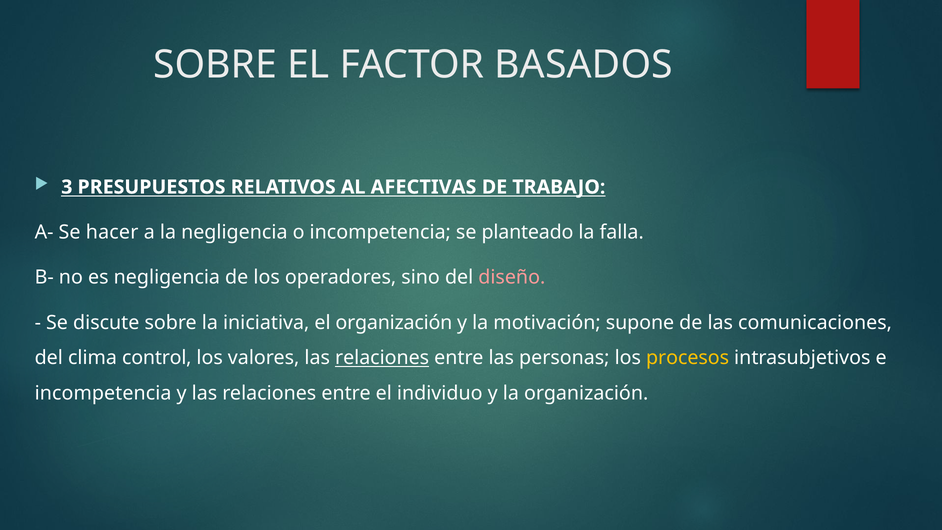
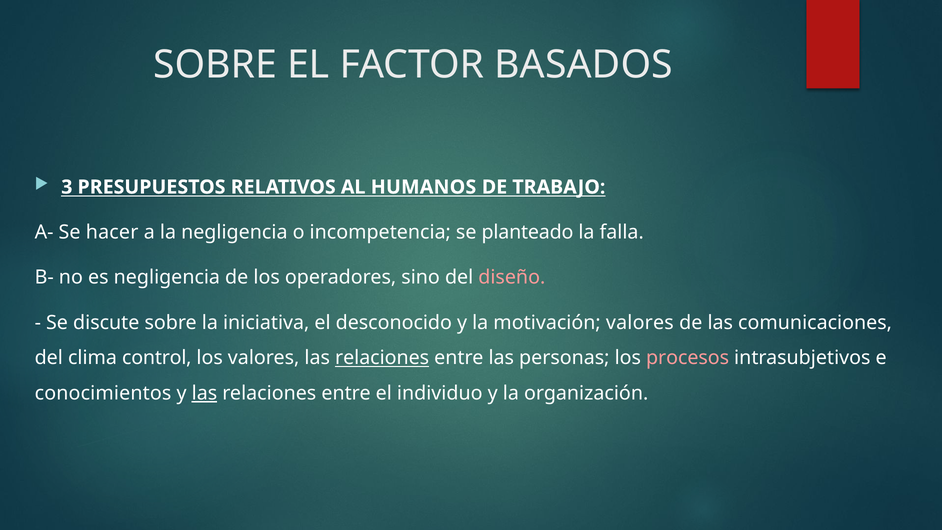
AFECTIVAS: AFECTIVAS -> HUMANOS
el organización: organización -> desconocido
motivación supone: supone -> valores
procesos colour: yellow -> pink
incompetencia at (103, 393): incompetencia -> conocimientos
las at (204, 393) underline: none -> present
